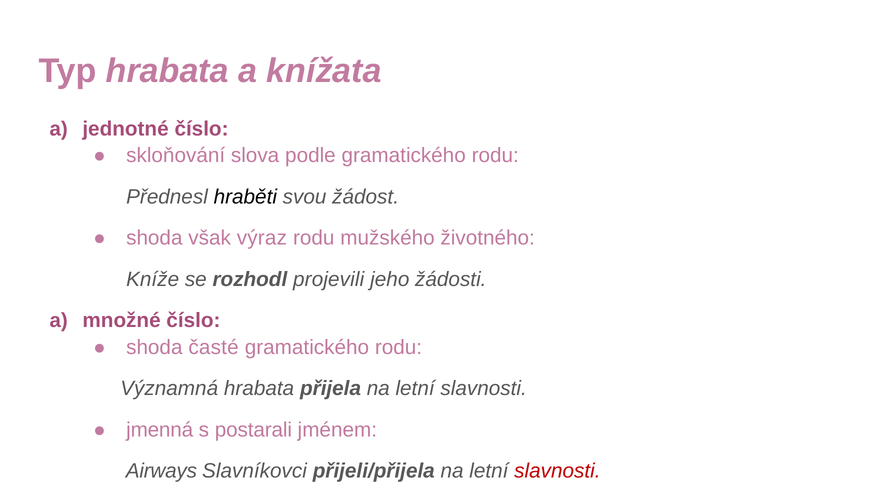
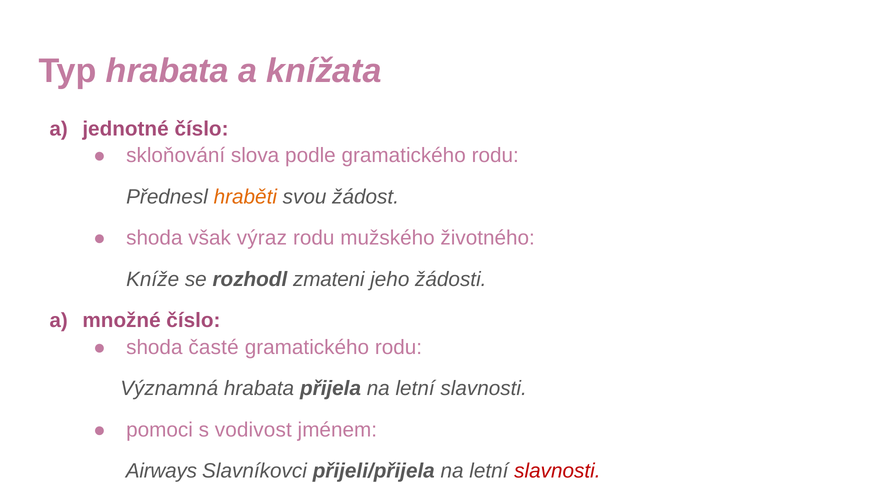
hraběti colour: black -> orange
projevili: projevili -> zmateni
jmenná: jmenná -> pomoci
postarali: postarali -> vodivost
